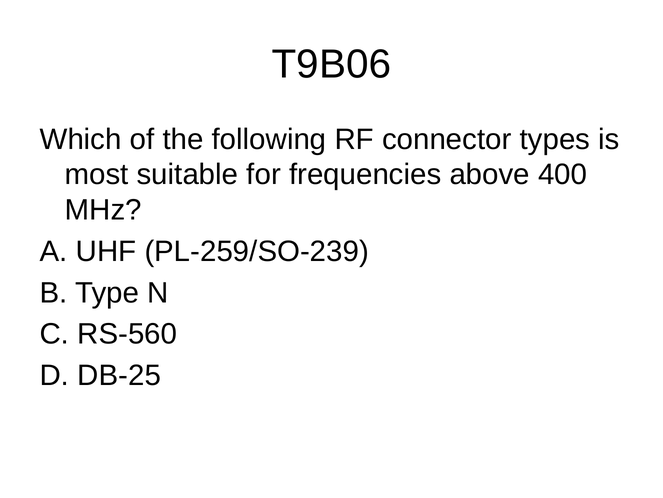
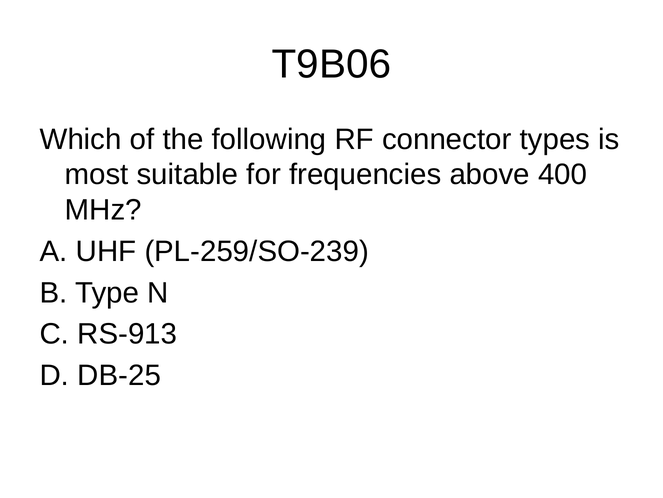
RS-560: RS-560 -> RS-913
